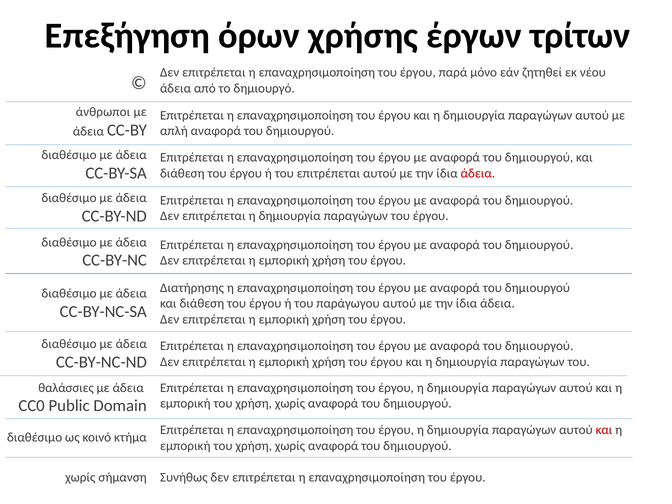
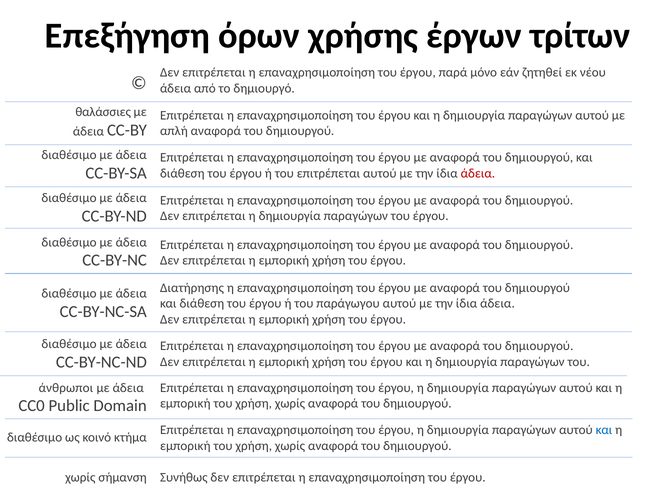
άνθρωποι: άνθρωποι -> θαλάσσιες
θαλάσσιες: θαλάσσιες -> άνθρωποι
και at (604, 430) colour: red -> blue
